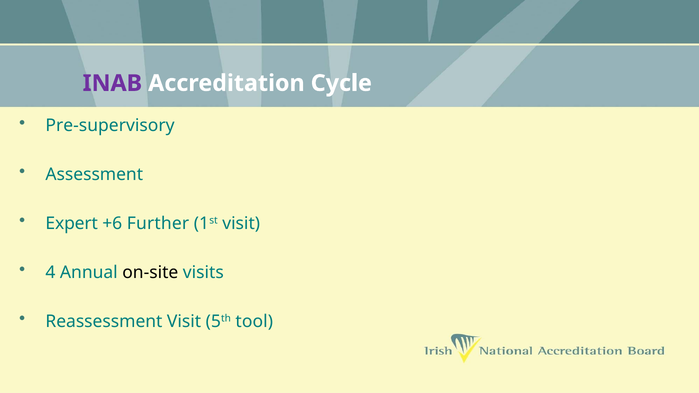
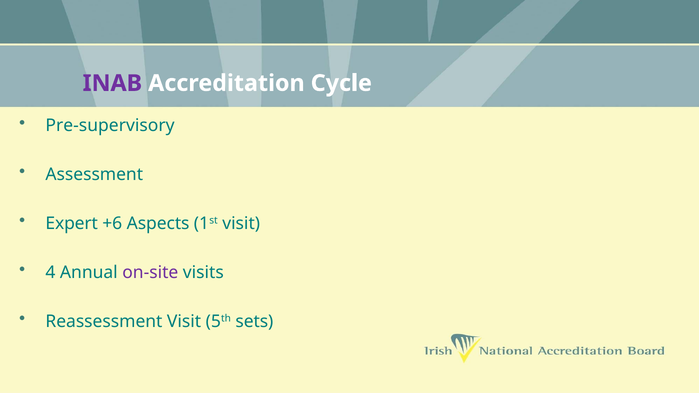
Further: Further -> Aspects
on-site colour: black -> purple
tool: tool -> sets
